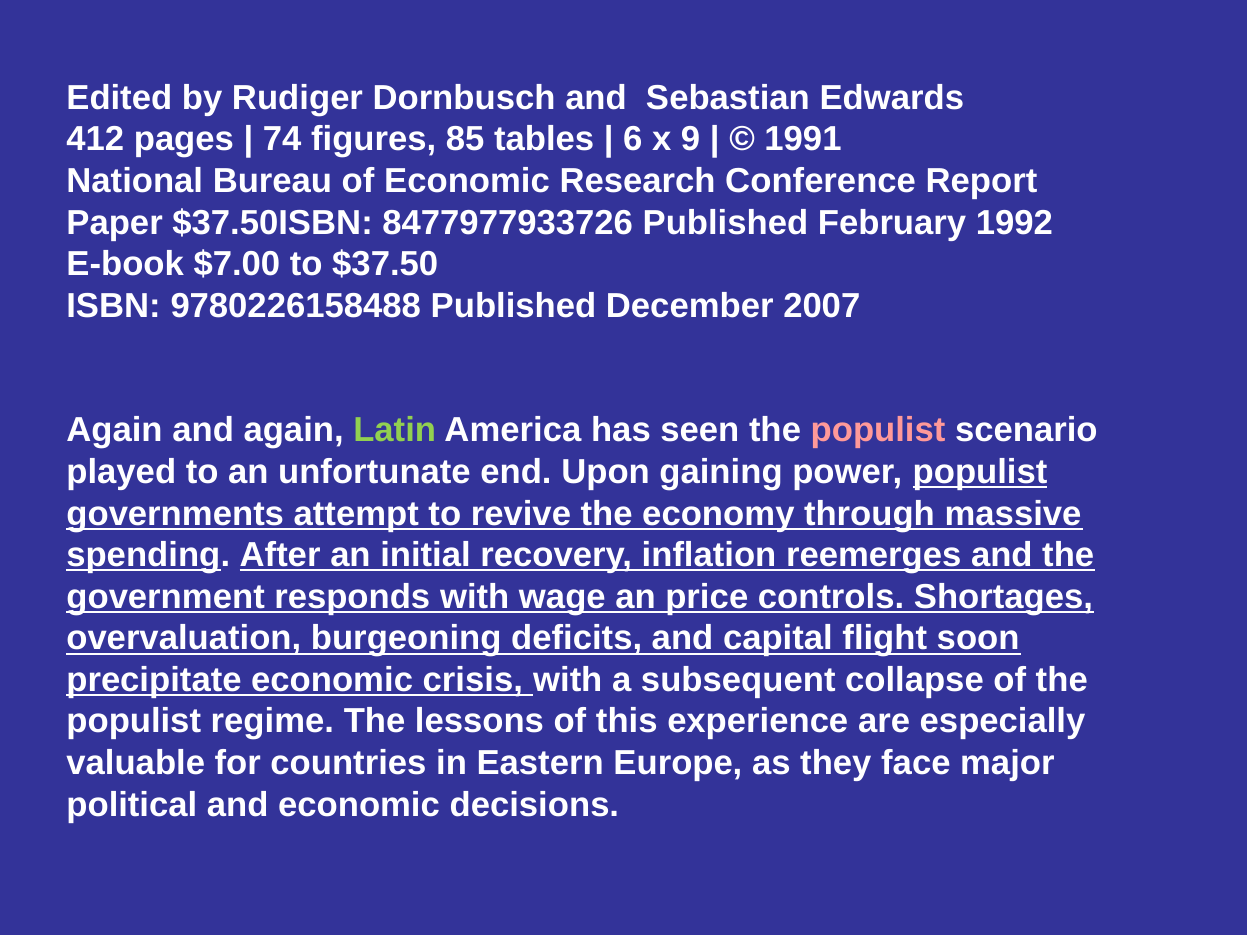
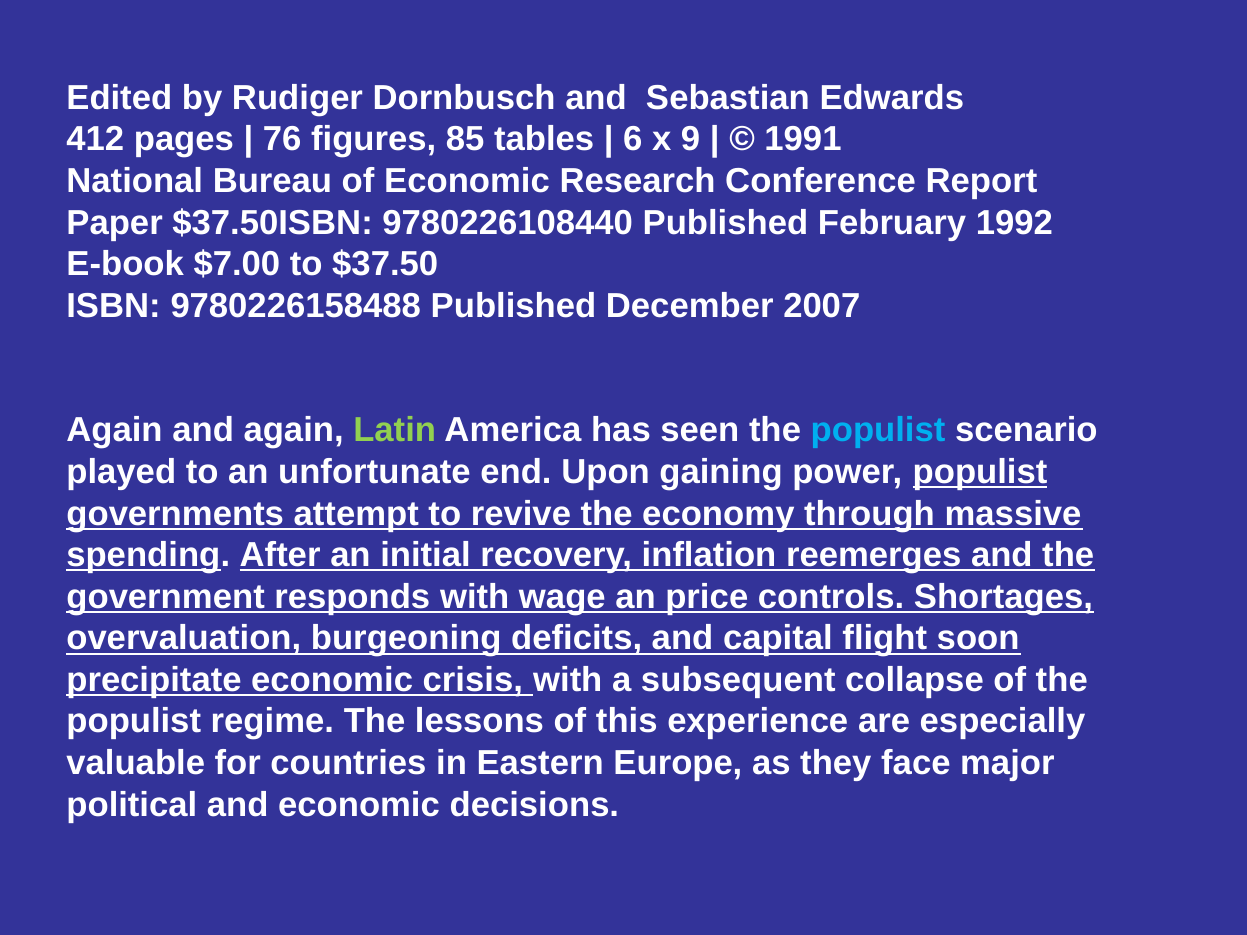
74: 74 -> 76
8477977933726: 8477977933726 -> 9780226108440
populist at (878, 431) colour: pink -> light blue
